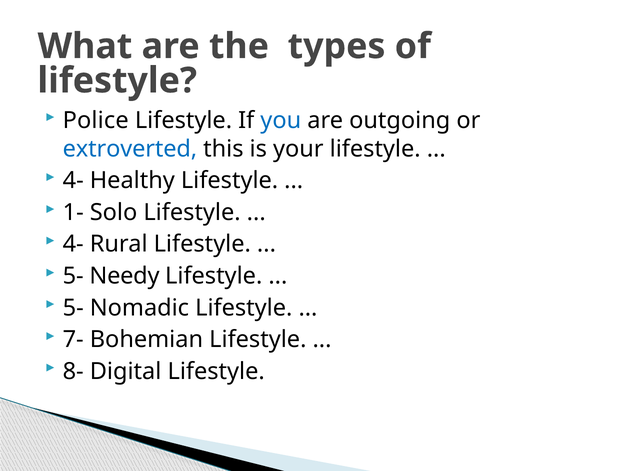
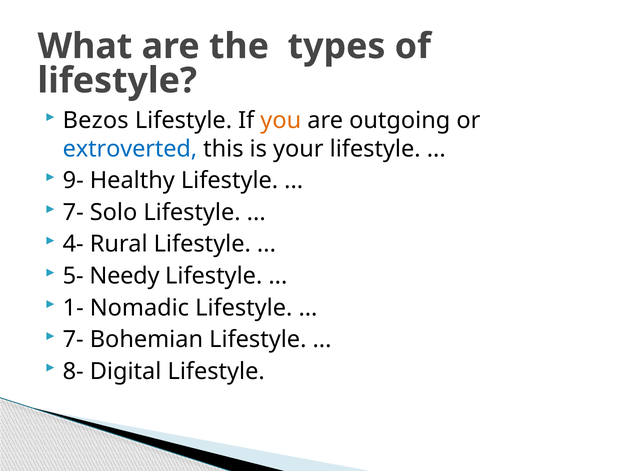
Police: Police -> Bezos
you colour: blue -> orange
4- at (73, 181): 4- -> 9-
1- at (73, 212): 1- -> 7-
5- at (73, 308): 5- -> 1-
